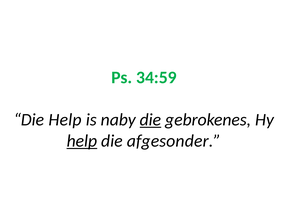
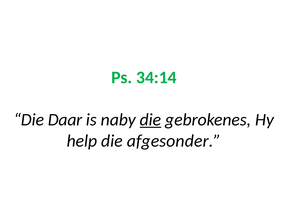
34:59: 34:59 -> 34:14
Die Help: Help -> Daar
help at (82, 141) underline: present -> none
